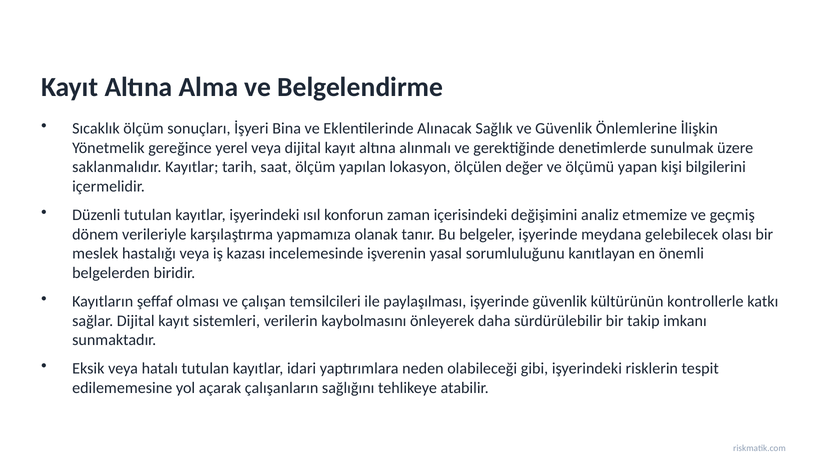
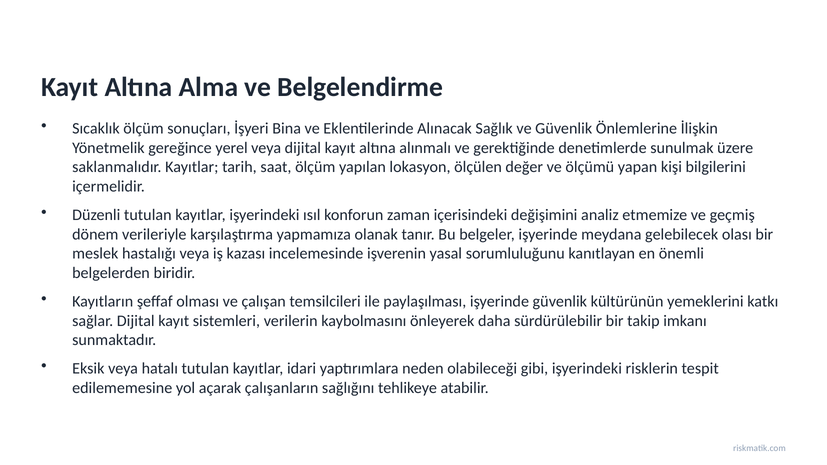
kontrollerle: kontrollerle -> yemeklerini
